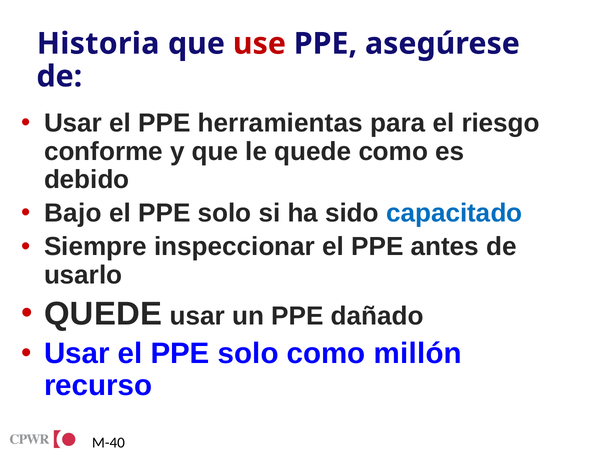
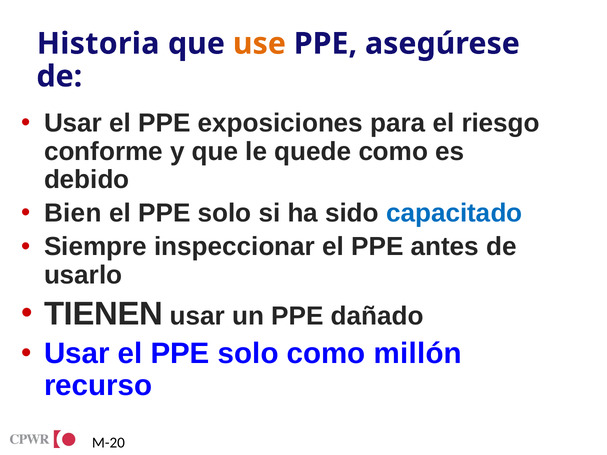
use colour: red -> orange
herramientas: herramientas -> exposiciones
Bajo: Bajo -> Bien
QUEDE at (103, 314): QUEDE -> TIENEN
M-40: M-40 -> M-20
